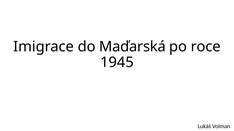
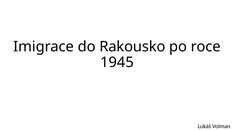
Maďarská: Maďarská -> Rakousko
